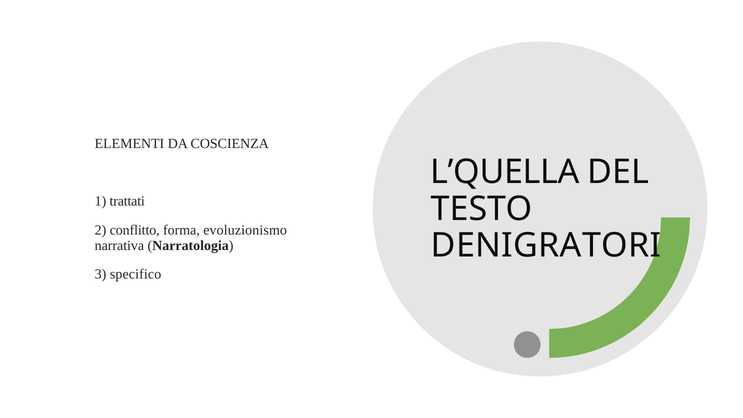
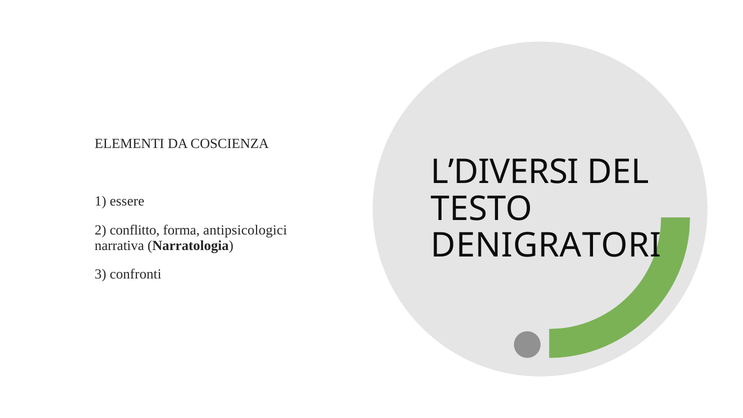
L’QUELLA: L’QUELLA -> L’DIVERSI
trattati: trattati -> essere
evoluzionismo: evoluzionismo -> antipsicologici
specifico: specifico -> confronti
